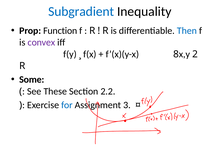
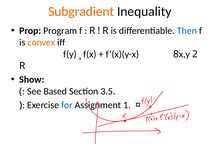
Subgradient colour: blue -> orange
Function: Function -> Program
convex colour: purple -> orange
Some: Some -> Show
These: These -> Based
2.2: 2.2 -> 3.5
3: 3 -> 1
